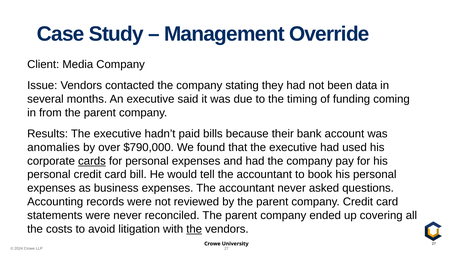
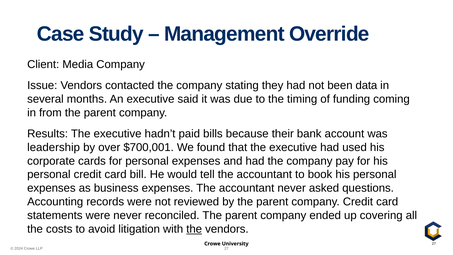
anomalies: anomalies -> leadership
$790,000: $790,000 -> $700,001
cards underline: present -> none
